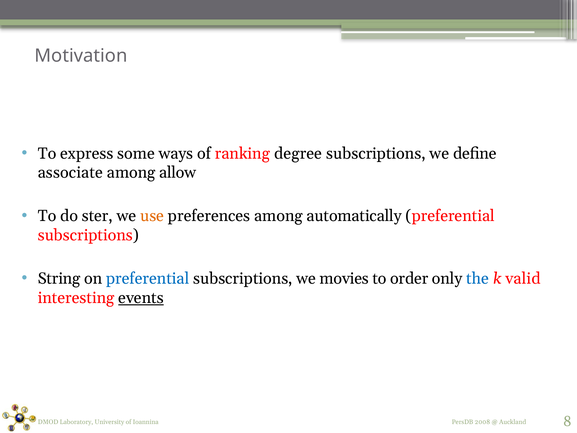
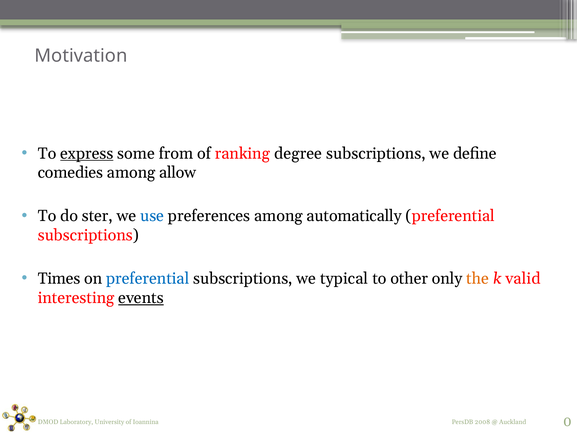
express underline: none -> present
ways: ways -> from
associate: associate -> comedies
use colour: orange -> blue
String: String -> Times
movies: movies -> typical
order: order -> other
the colour: blue -> orange
8: 8 -> 0
